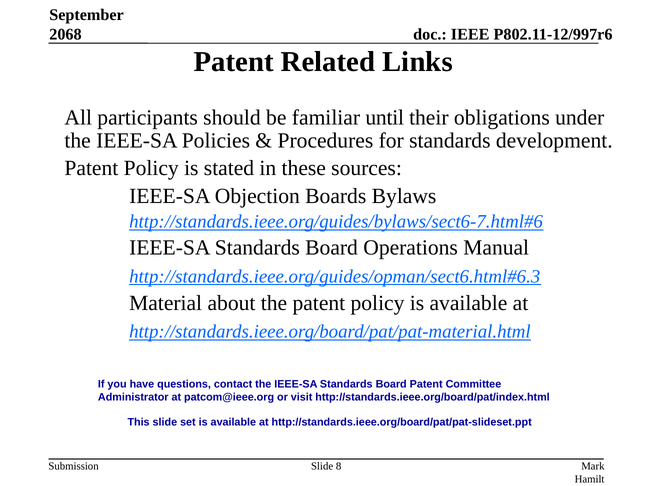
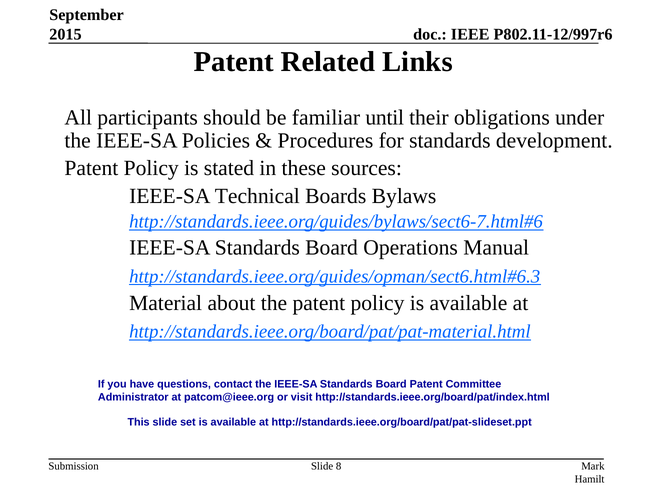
2068: 2068 -> 2015
Objection: Objection -> Technical
